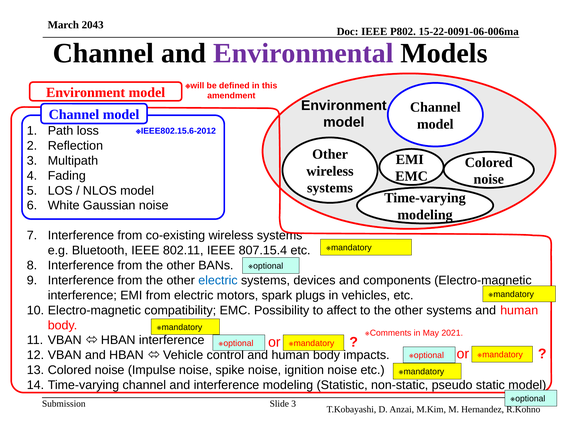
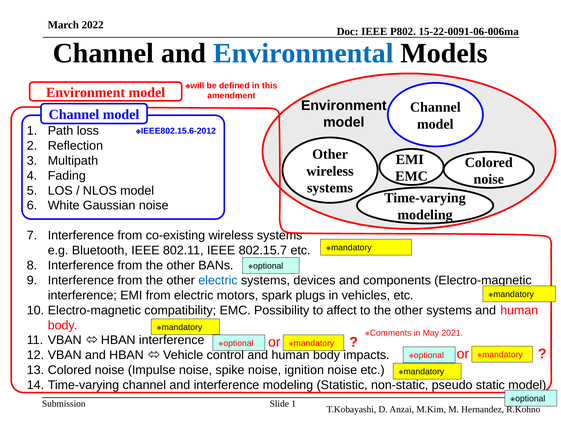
2043: 2043 -> 2022
Environmental colour: purple -> blue
807.15.4: 807.15.4 -> 802.15.7
Slide 3: 3 -> 1
